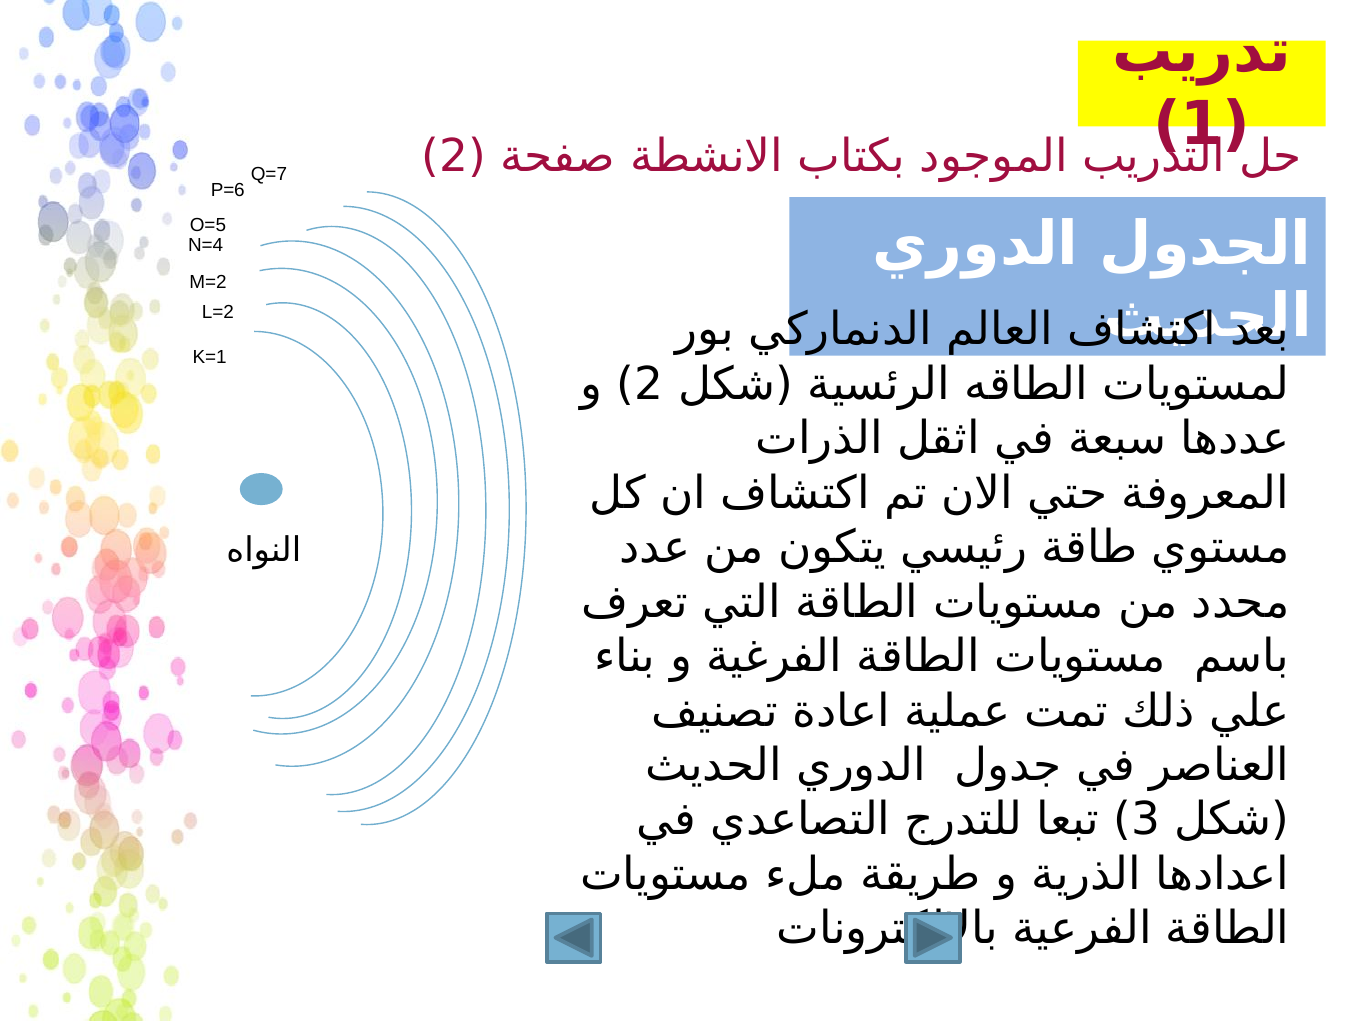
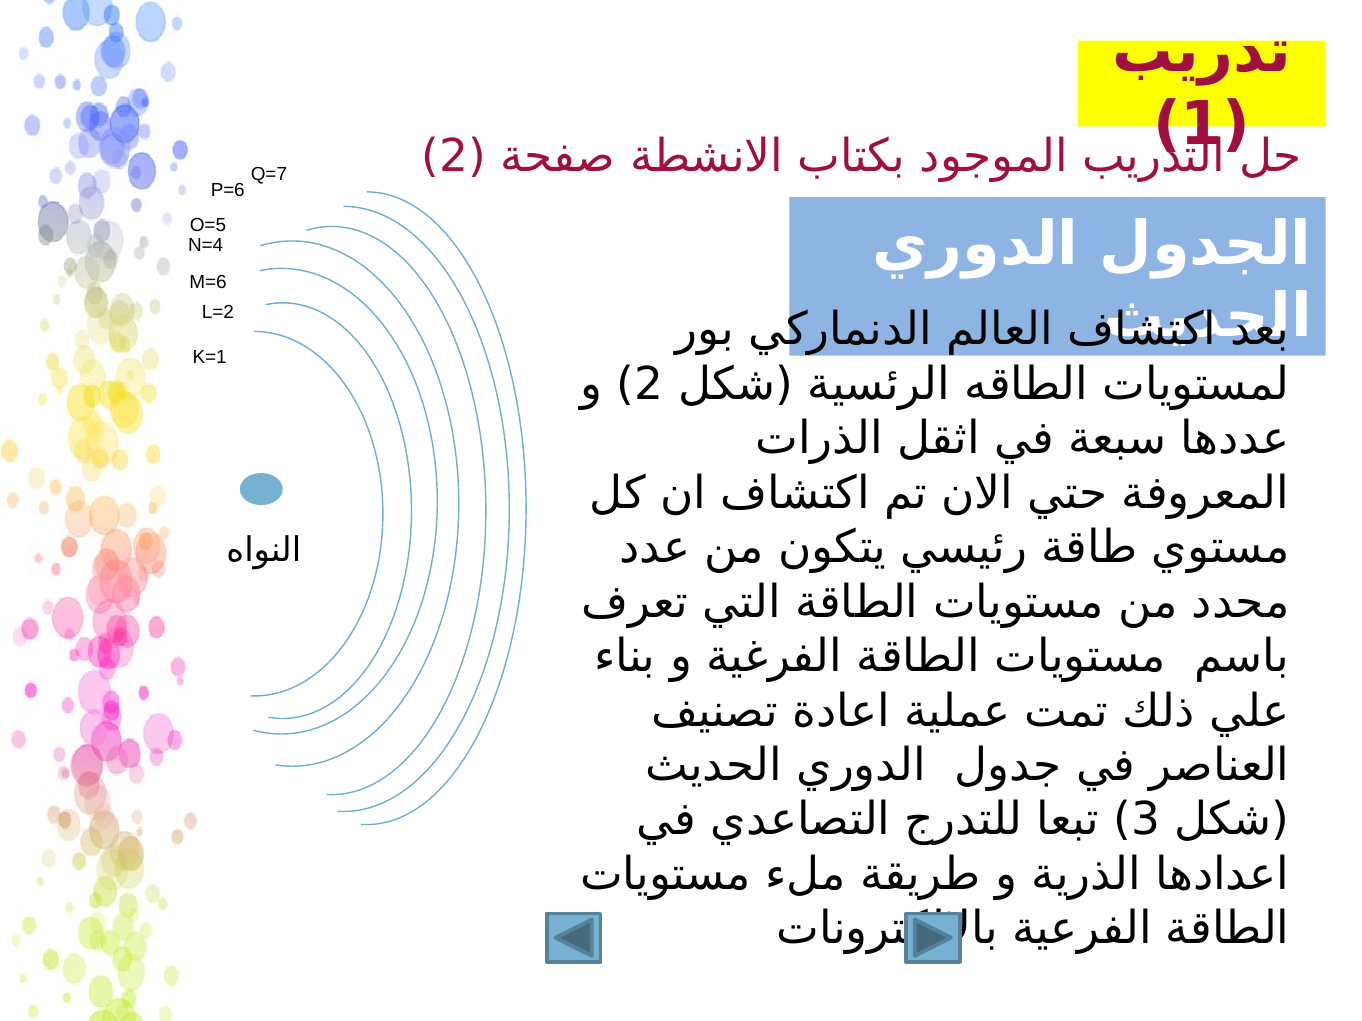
M=2: M=2 -> M=6
